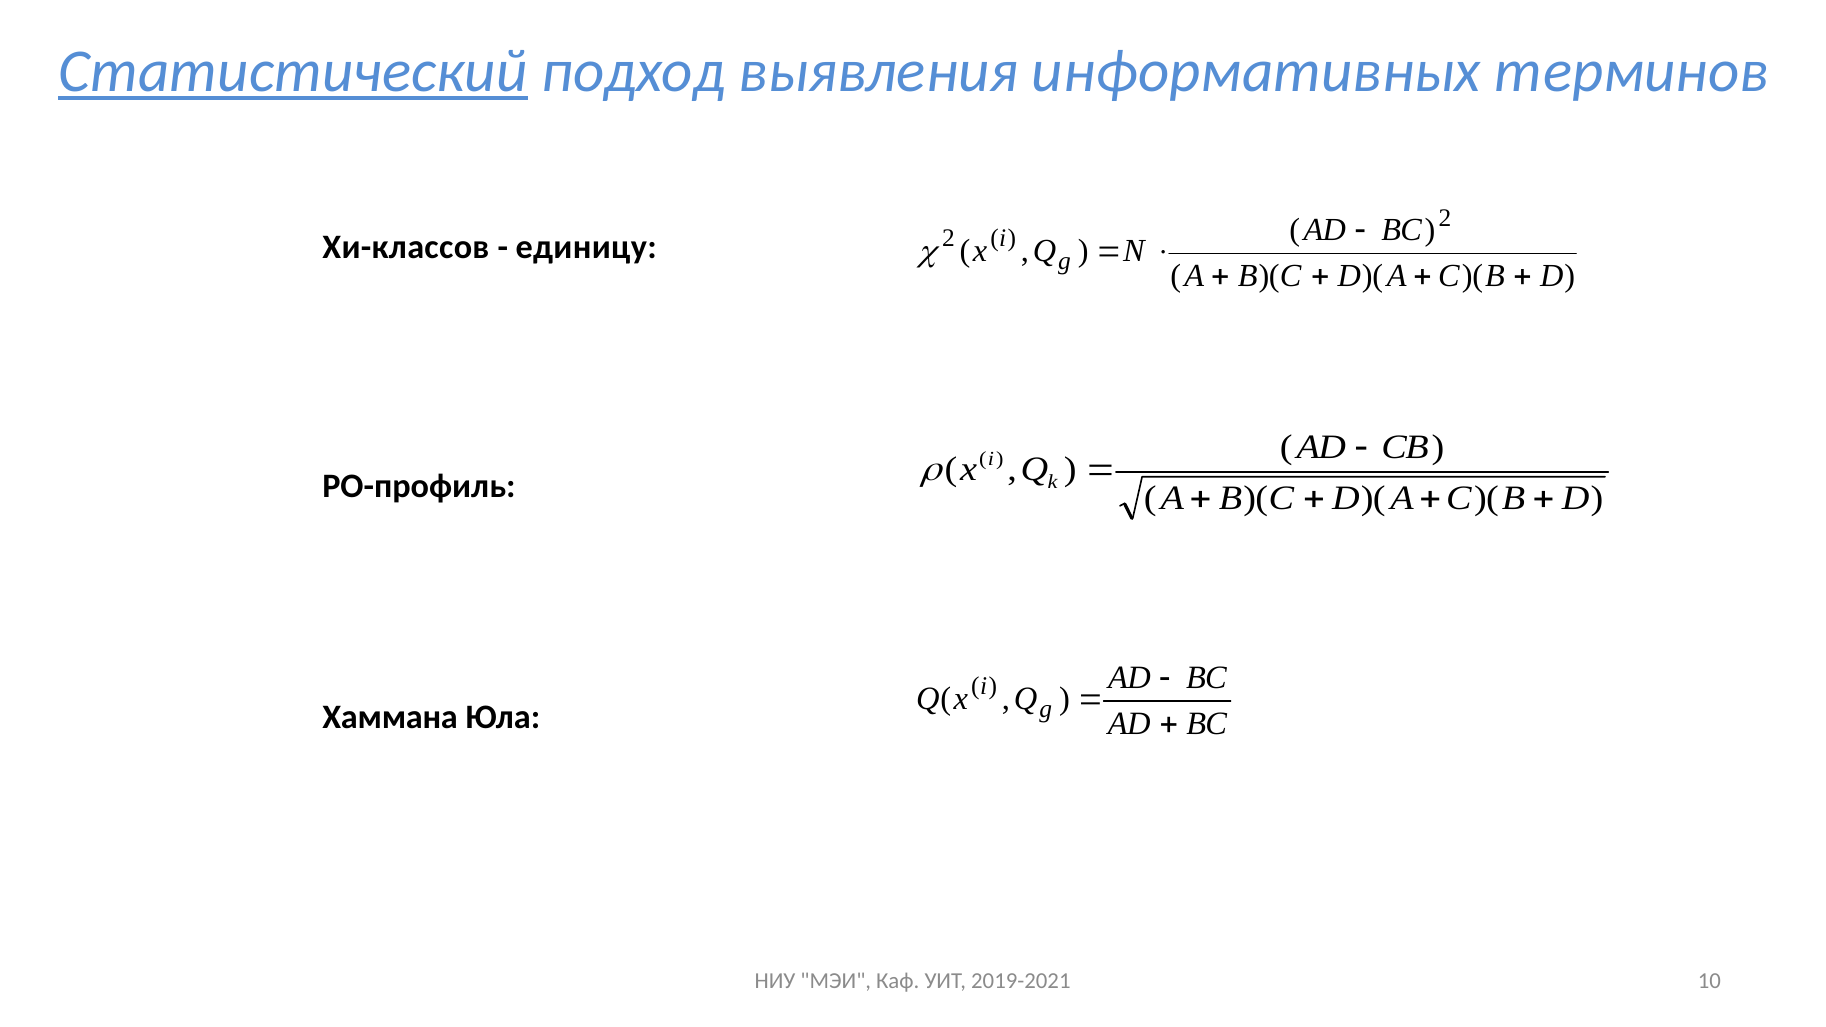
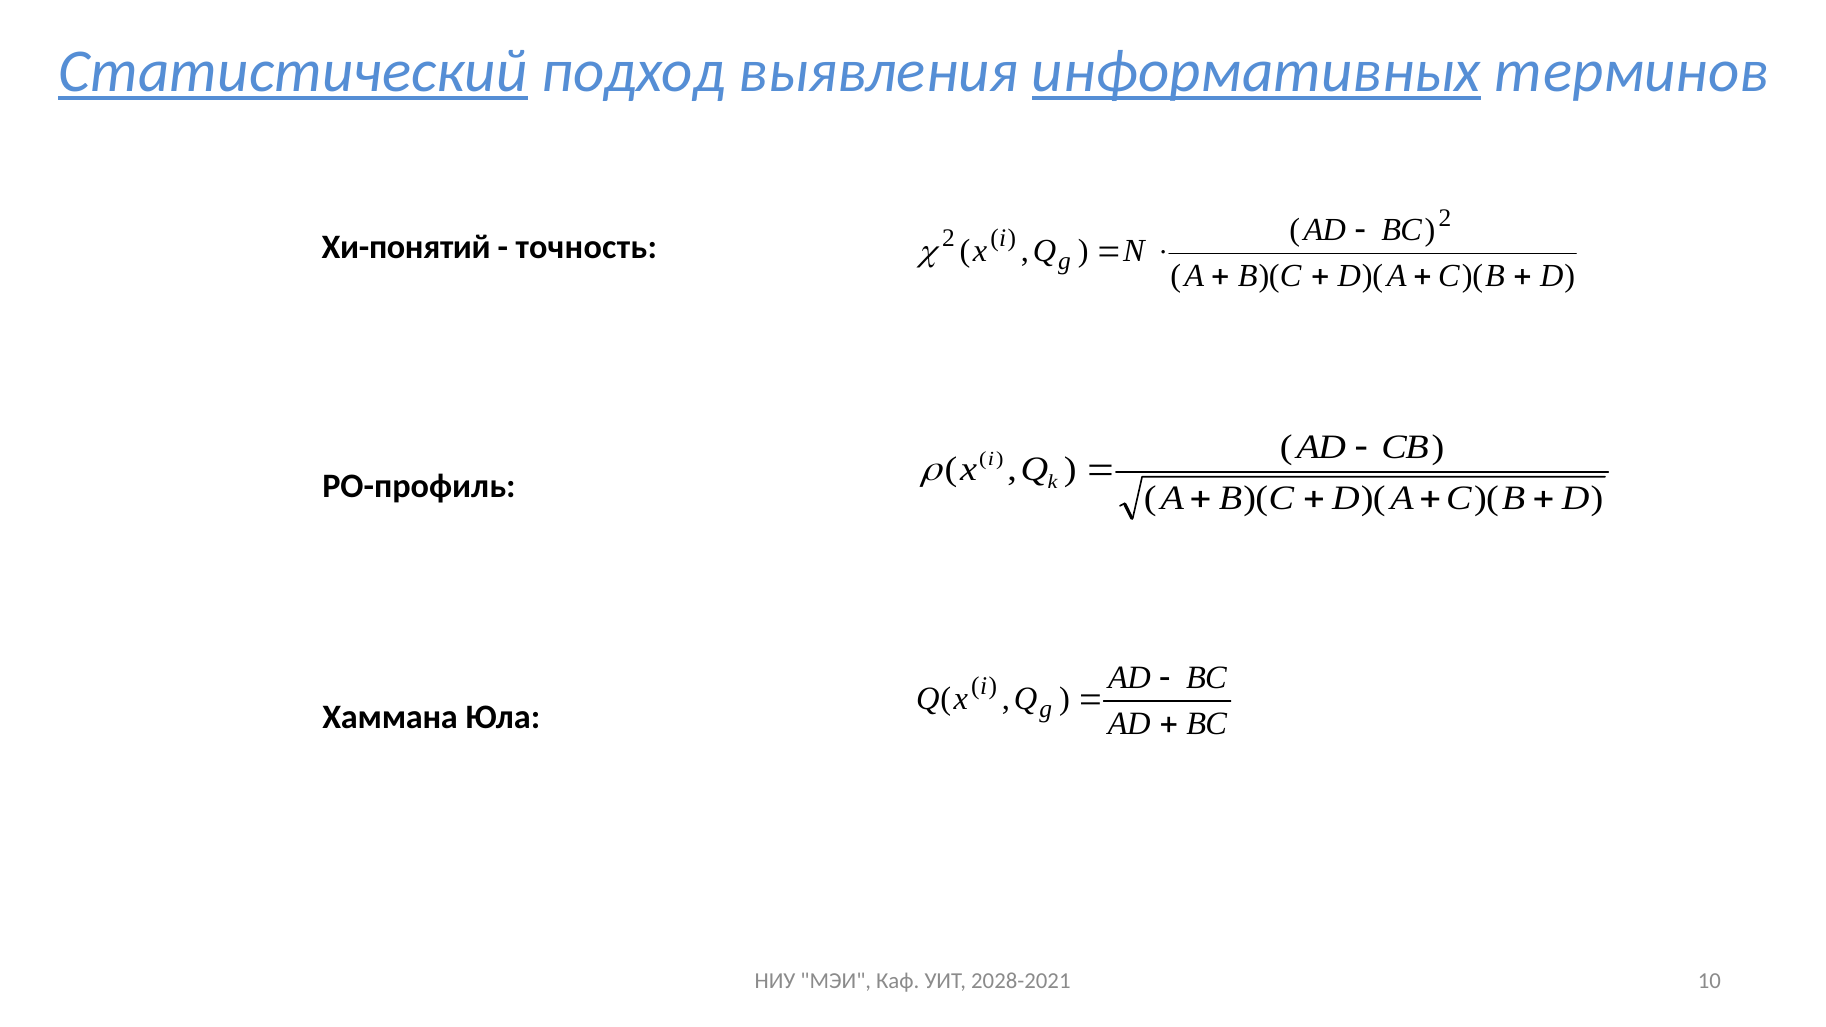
информативных underline: none -> present
Хи-классов: Хи-классов -> Хи-понятий
единицу: единицу -> точность
2019-2021: 2019-2021 -> 2028-2021
